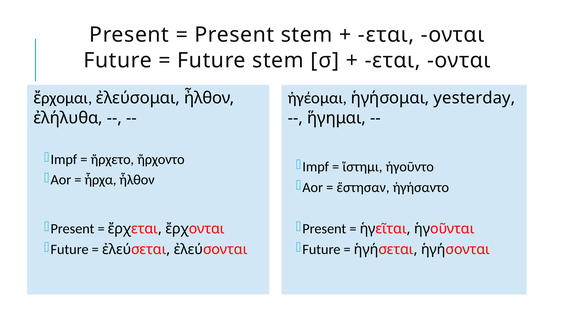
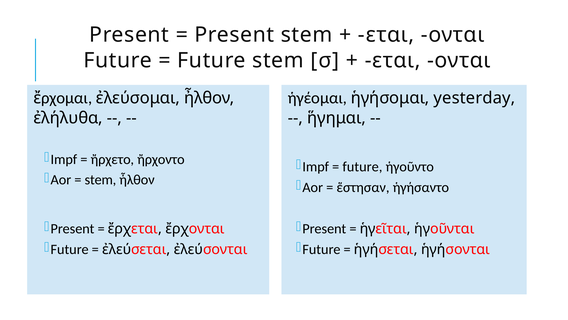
ἵστημι at (362, 167): ἵστημι -> future
ἦρχα at (100, 180): ἦρχα -> stem
